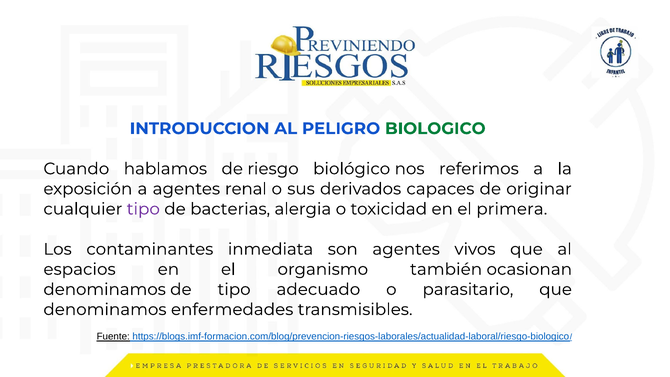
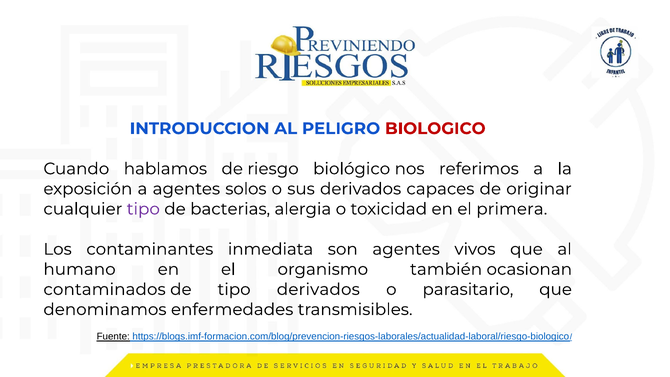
BIOLOGICO colour: green -> red
renal: renal -> solos
espacios: espacios -> humano
denominamos at (105, 289): denominamos -> contaminados
tipo adecuado: adecuado -> derivados
